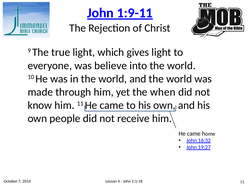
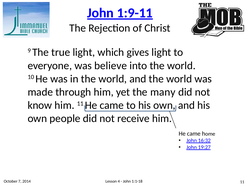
when: when -> many
